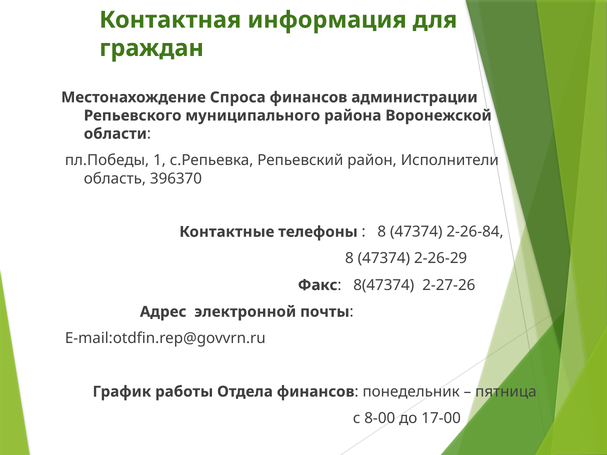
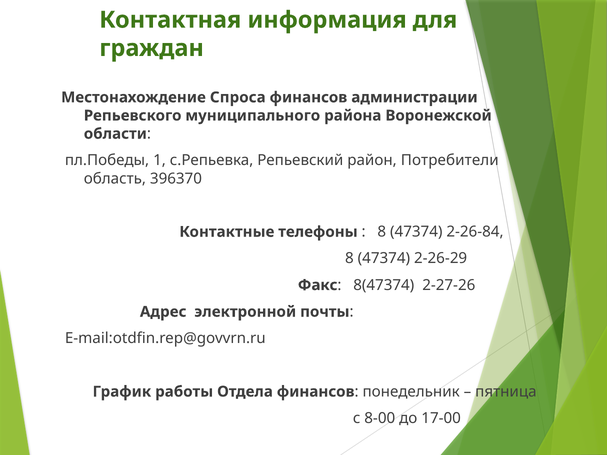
Исполнители: Исполнители -> Потребители
